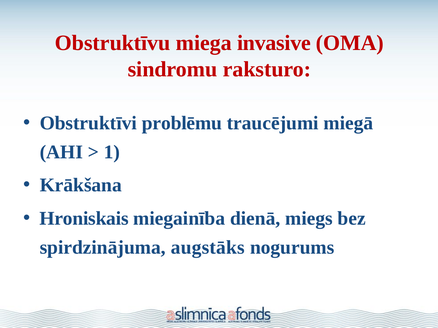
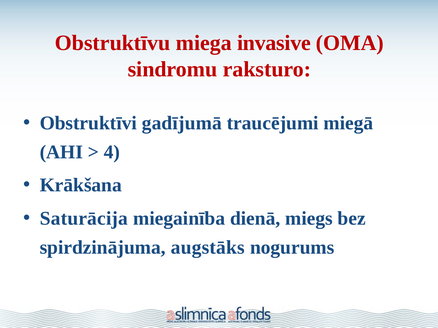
problēmu: problēmu -> gadījumā
1: 1 -> 4
Hroniskais: Hroniskais -> Saturācija
